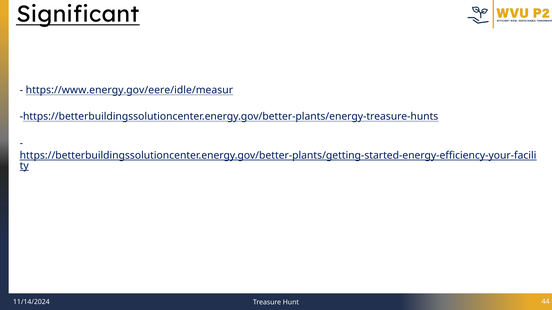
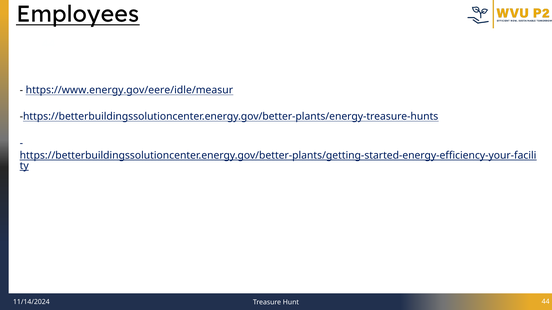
Significant: Significant -> Employees
